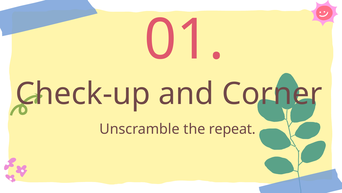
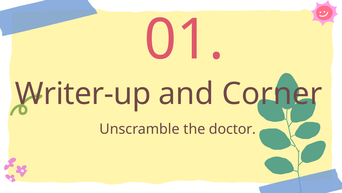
Check-up: Check-up -> Writer-up
repeat: repeat -> doctor
